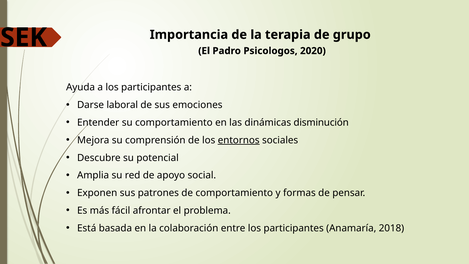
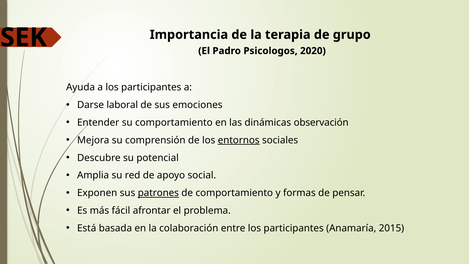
disminución: disminución -> observación
patrones underline: none -> present
2018: 2018 -> 2015
